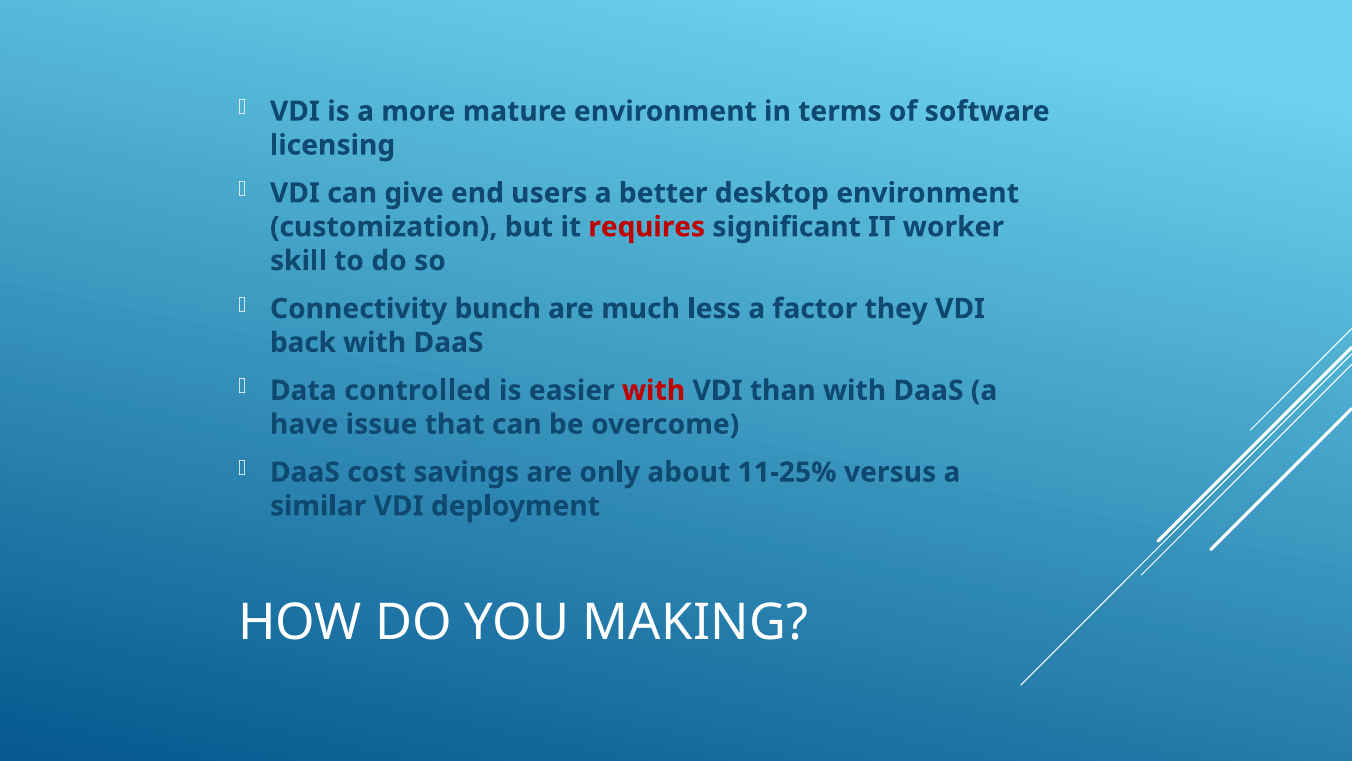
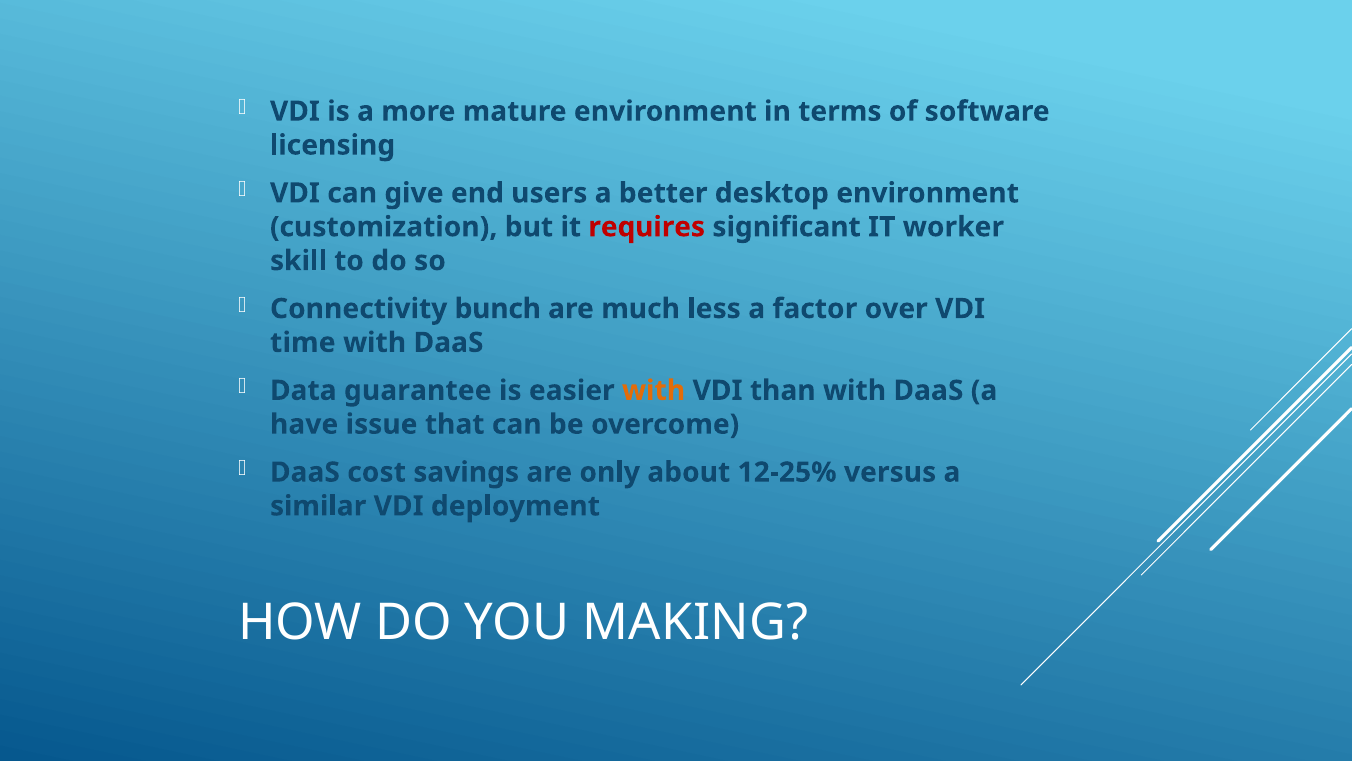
they: they -> over
back: back -> time
controlled: controlled -> guarantee
with at (654, 390) colour: red -> orange
11-25%: 11-25% -> 12-25%
